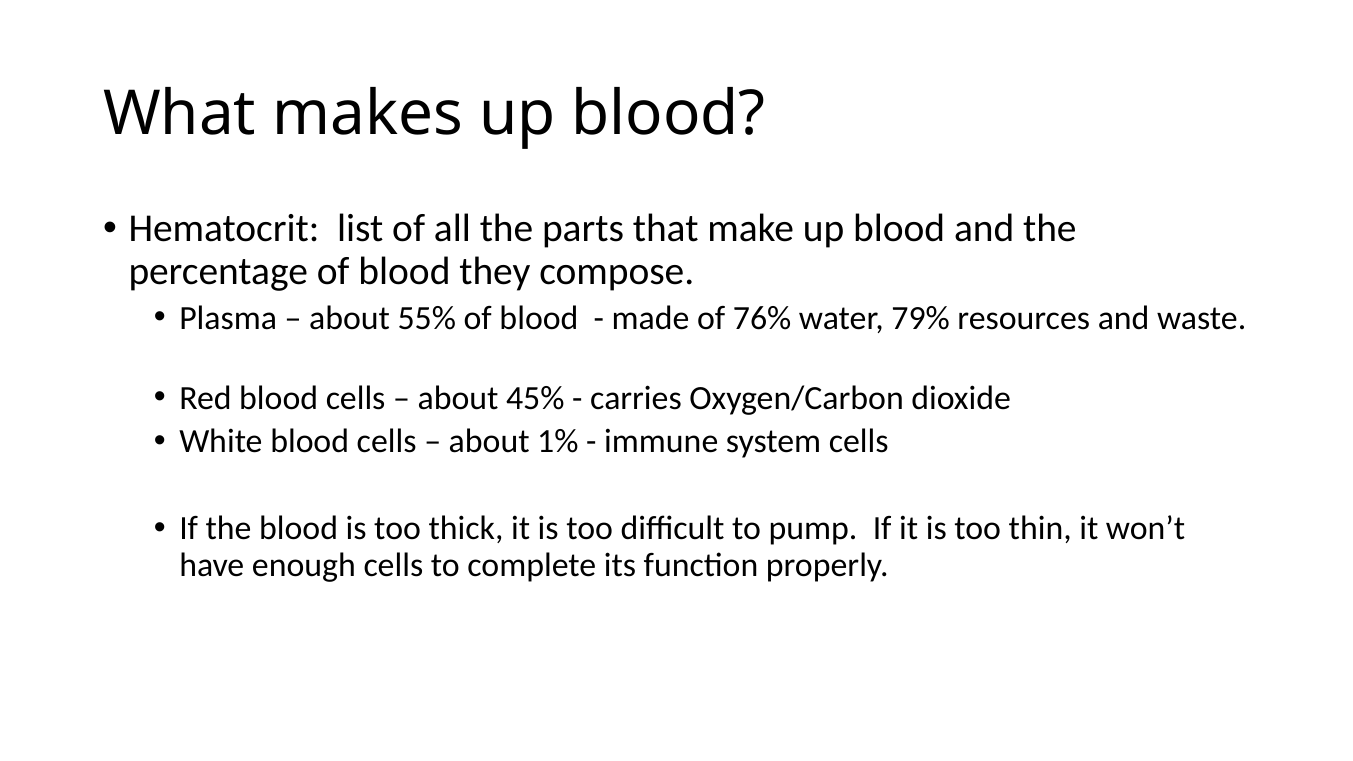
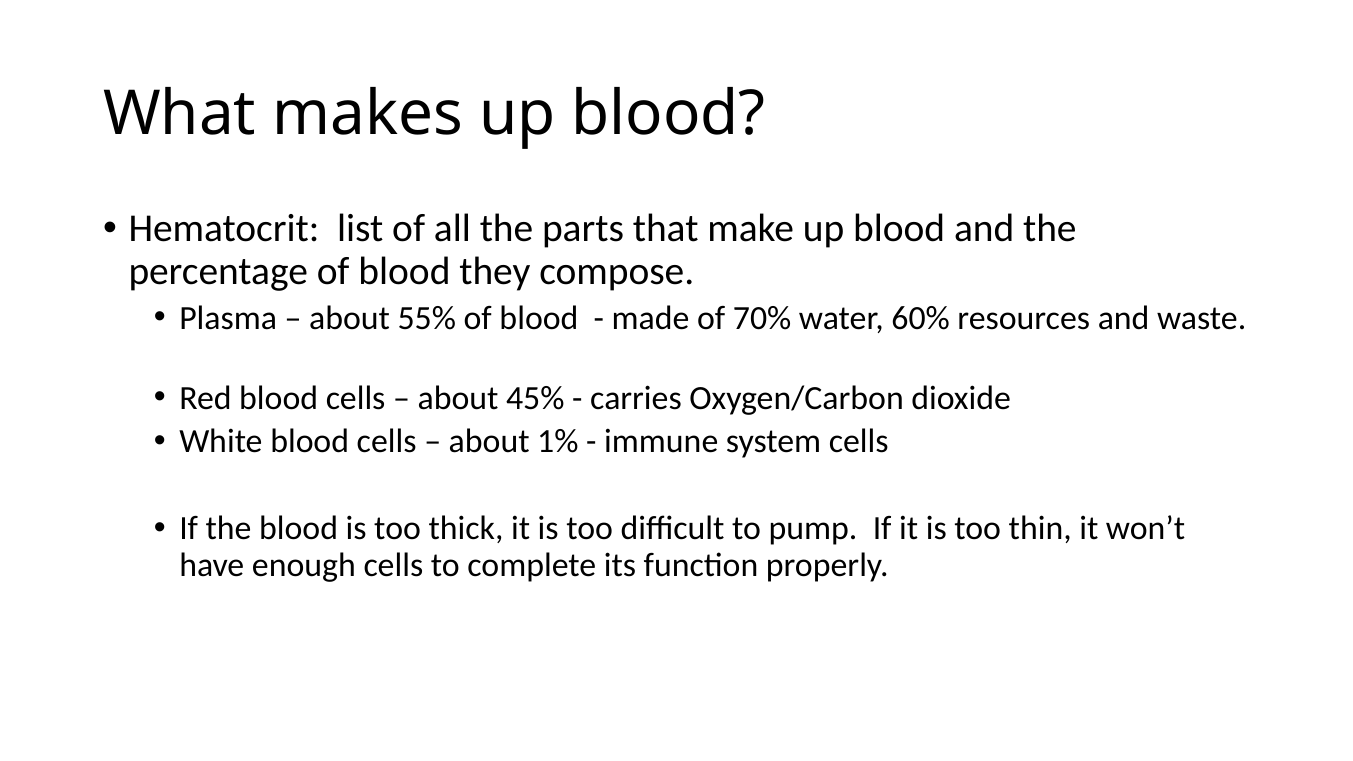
76%: 76% -> 70%
79%: 79% -> 60%
